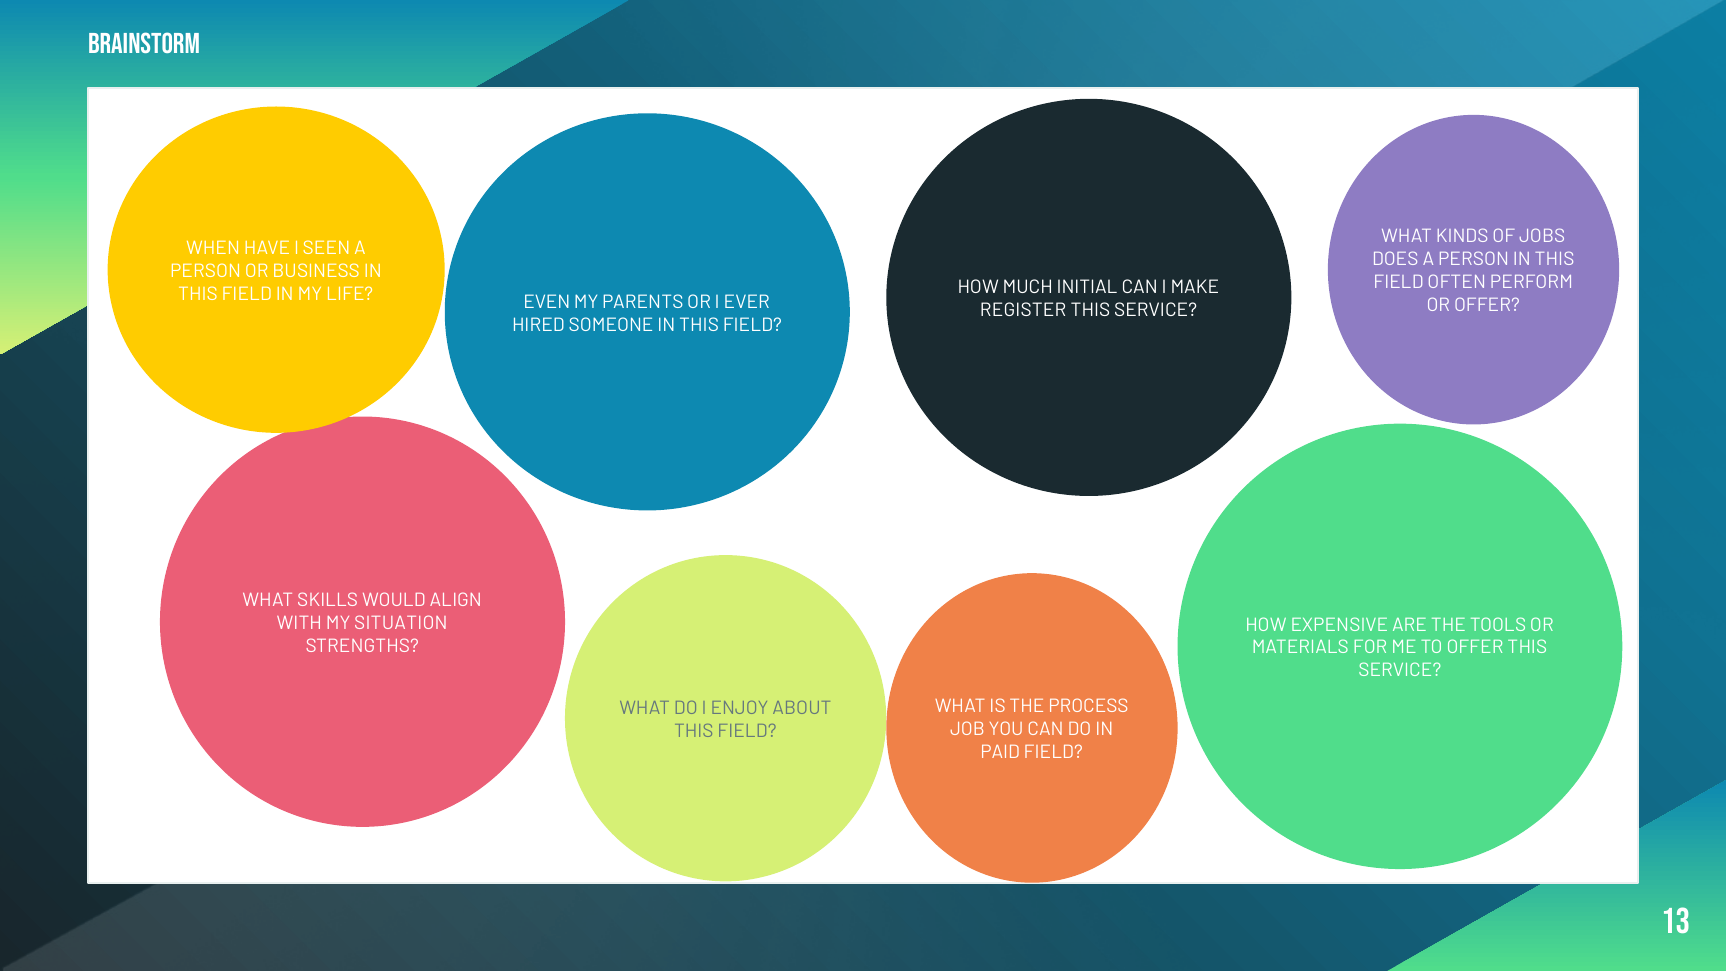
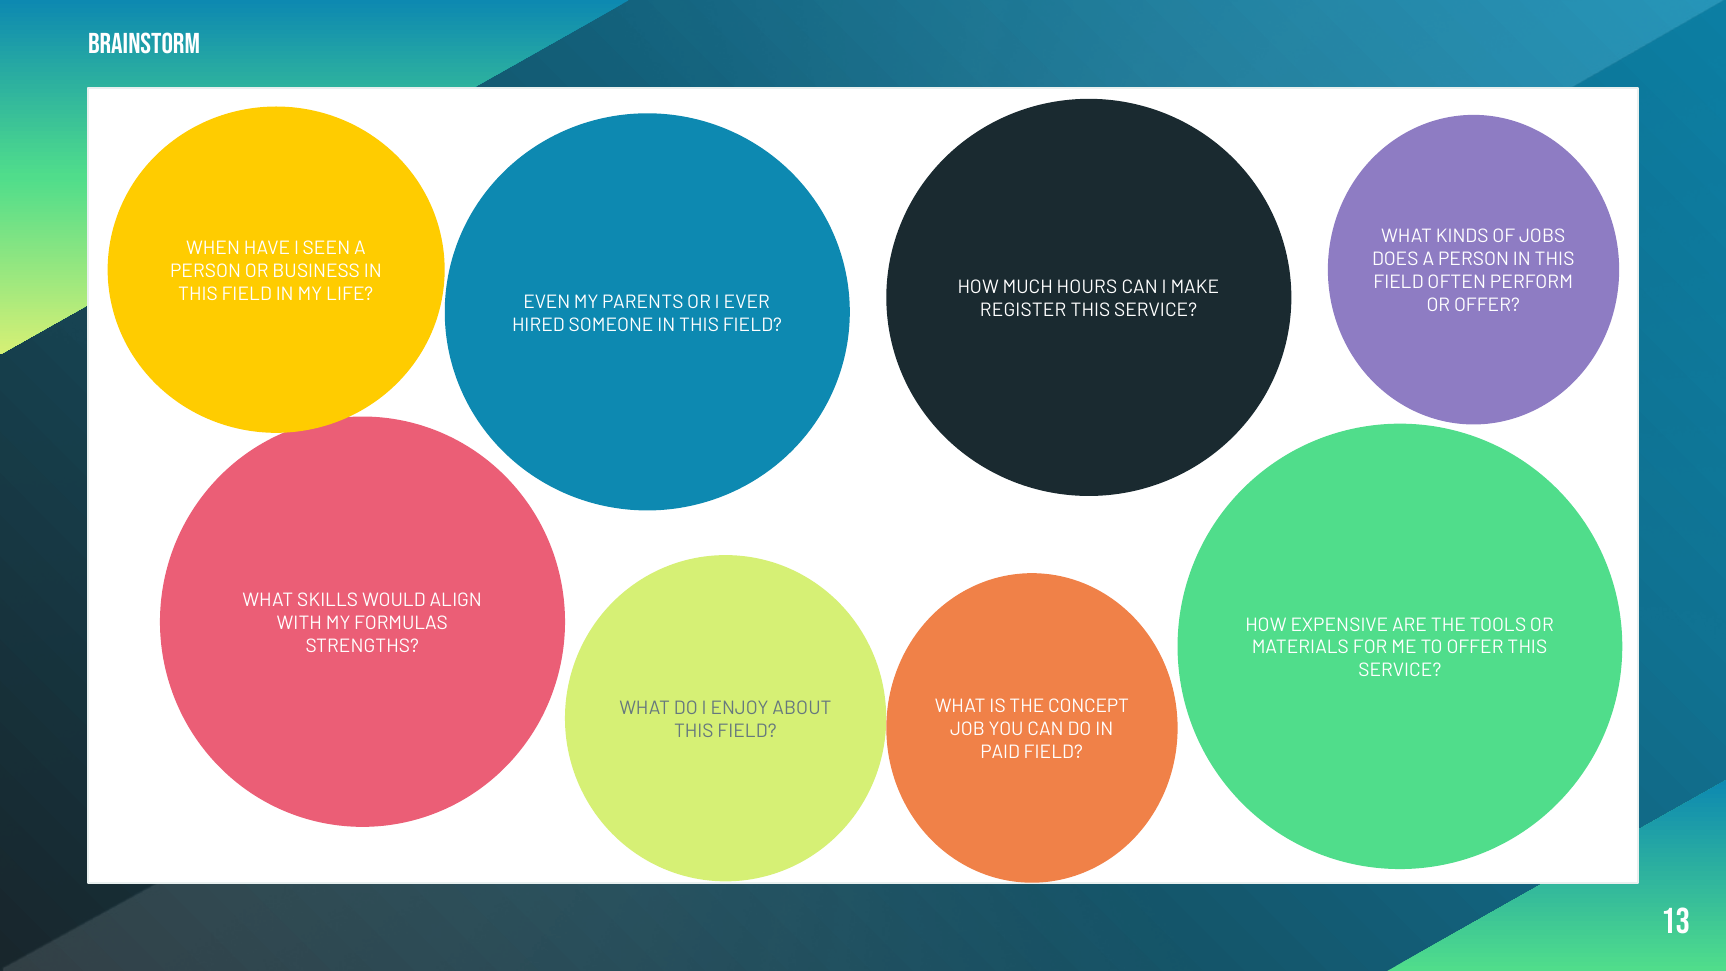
INITIAL: INITIAL -> HOURS
SITUATION: SITUATION -> FORMULAS
PROCESS: PROCESS -> CONCEPT
